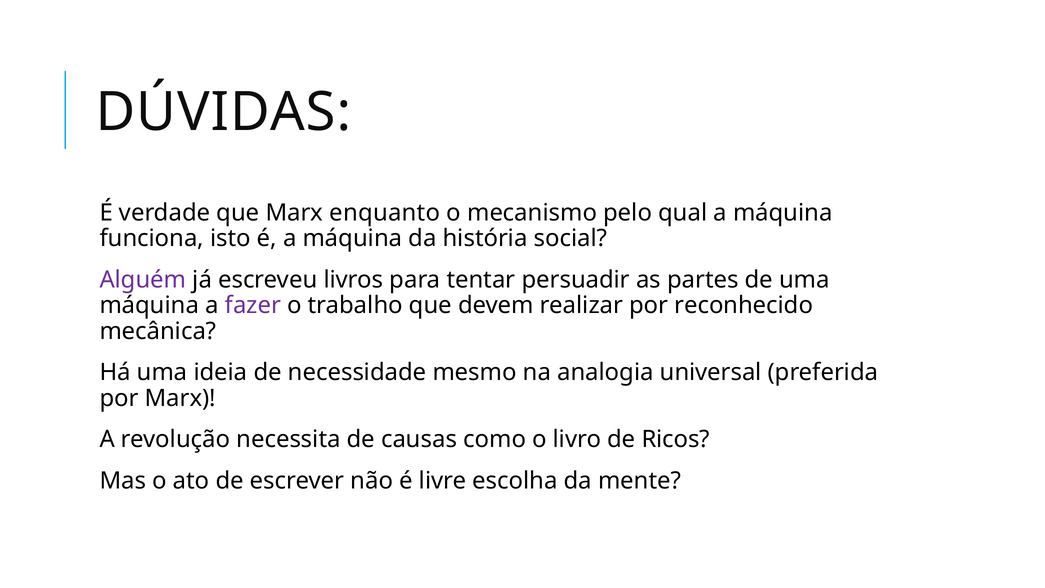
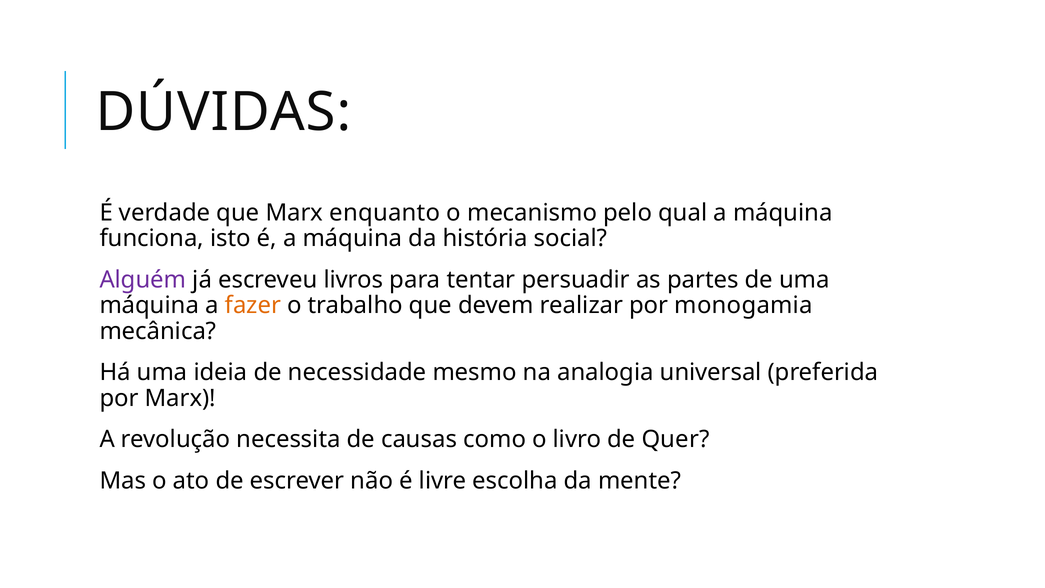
fazer colour: purple -> orange
reconhecido: reconhecido -> monogamia
Ricos: Ricos -> Quer
